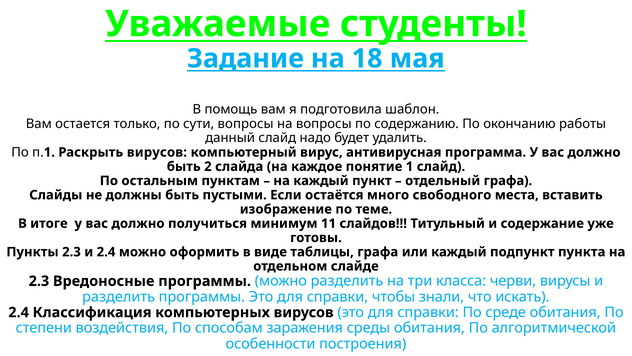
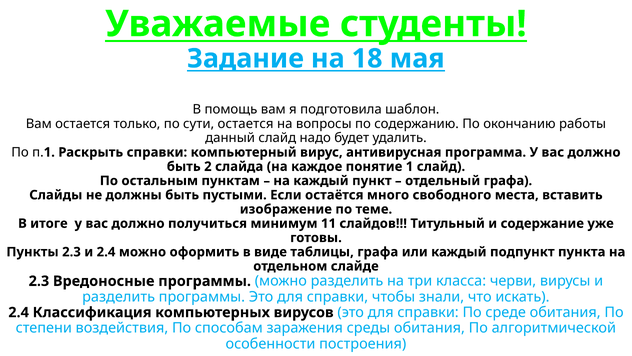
сути вопросы: вопросы -> остается
Раскрыть вирусов: вирусов -> справки
